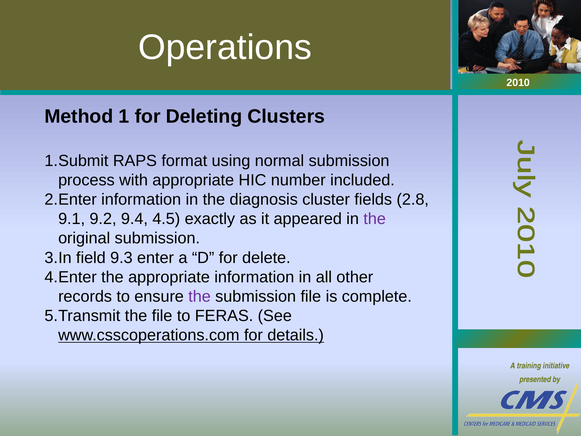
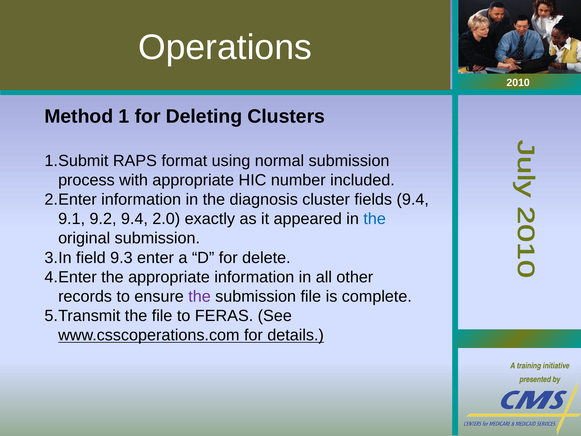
fields 2.8: 2.8 -> 9.4
4.5: 4.5 -> 2.0
the at (375, 219) colour: purple -> blue
